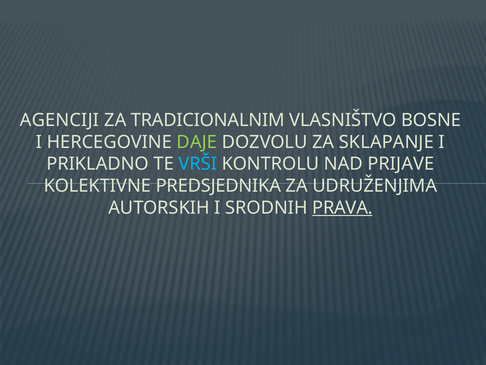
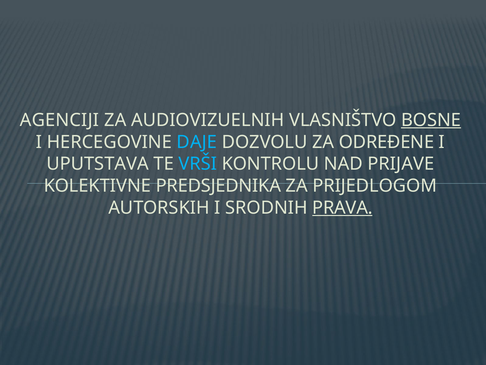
TRADICIONALNIM: TRADICIONALNIM -> AUDIOVIZUELNIH
BOSNE underline: none -> present
DAJE colour: light green -> light blue
SKLAPANJE: SKLAPANJE -> ODREĐENE
PRIKLADNO: PRIKLADNO -> UPUTSTAVA
UDRUŽENJIMA: UDRUŽENJIMA -> PRIJEDLOGOM
